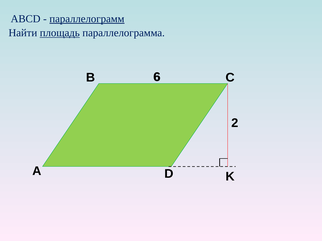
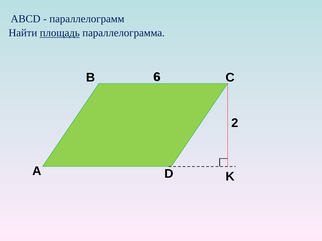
параллелограмм underline: present -> none
